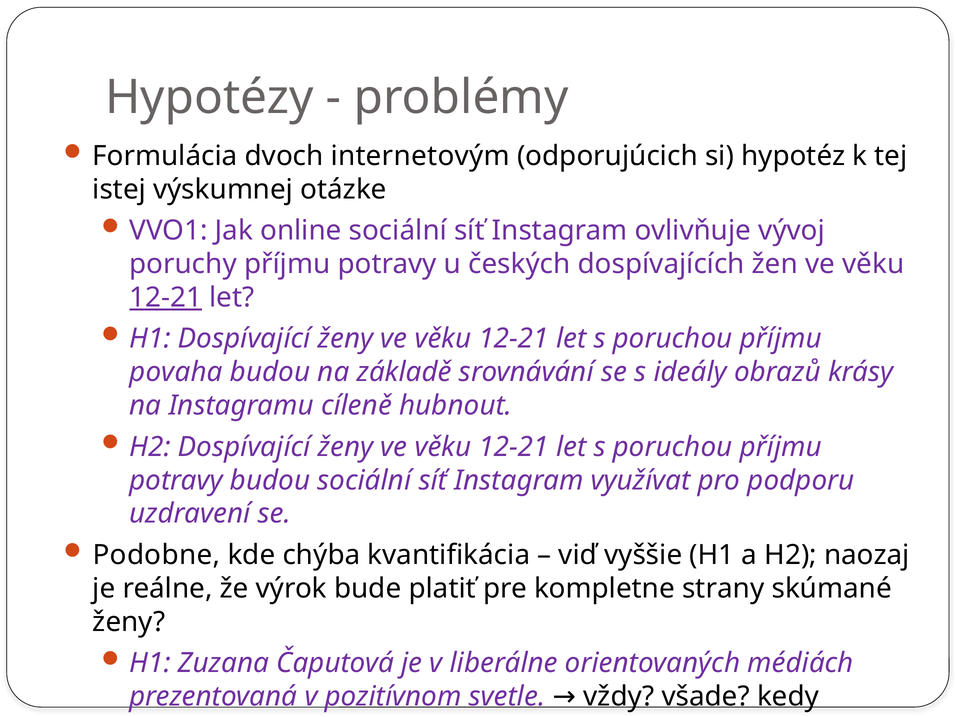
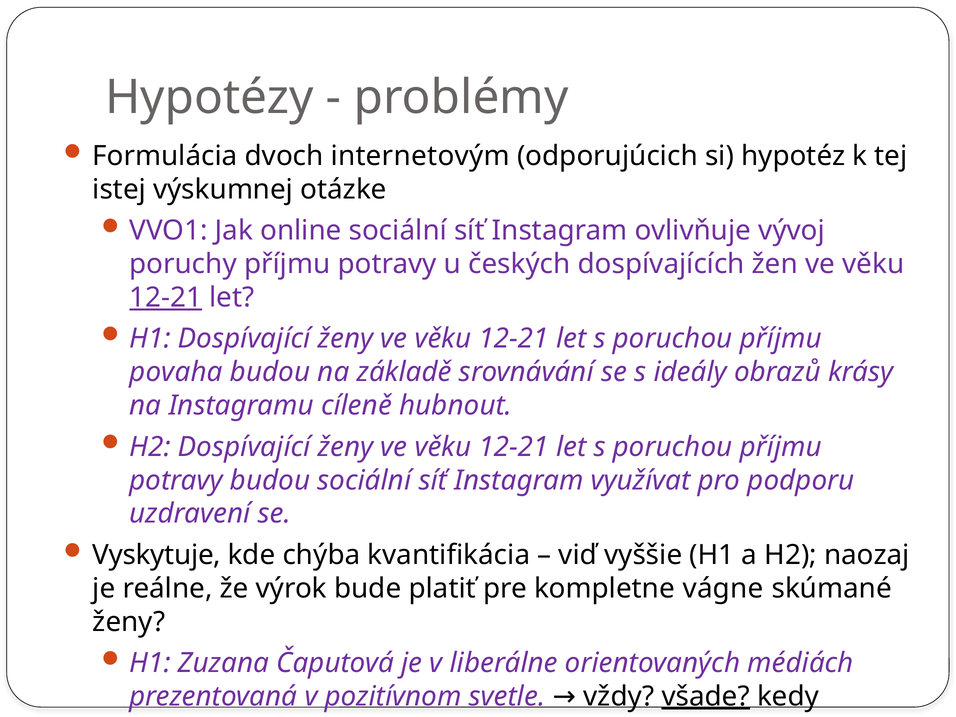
Podobne: Podobne -> Vyskytuje
strany: strany -> vágne
všade underline: none -> present
